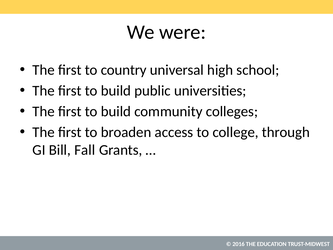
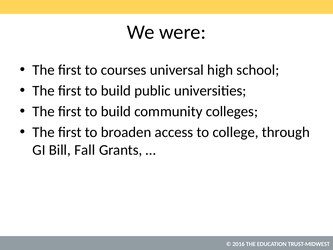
country: country -> courses
